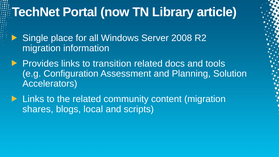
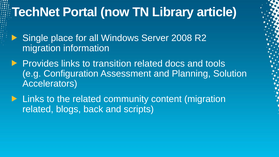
shares at (38, 109): shares -> related
local: local -> back
